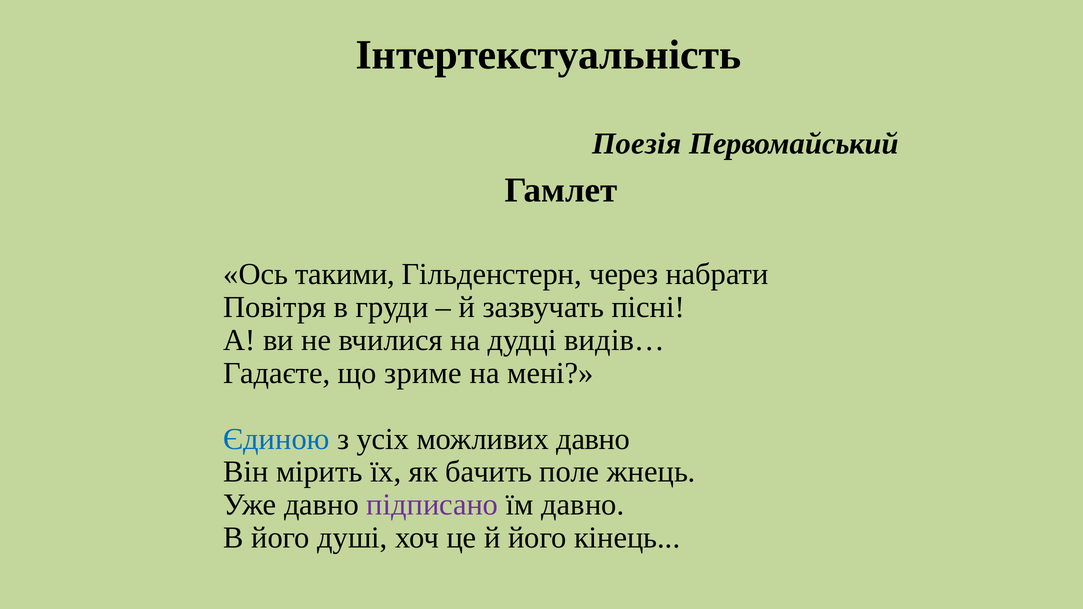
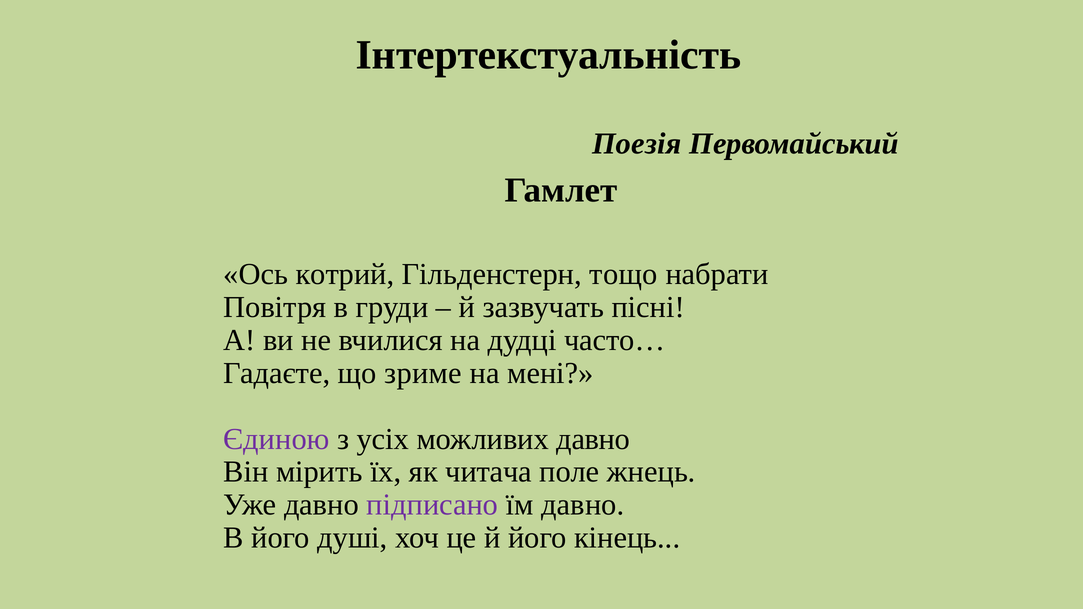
такими: такими -> котрий
через: через -> тощо
видів…: видів… -> часто…
Єдиною colour: blue -> purple
бачить: бачить -> читача
